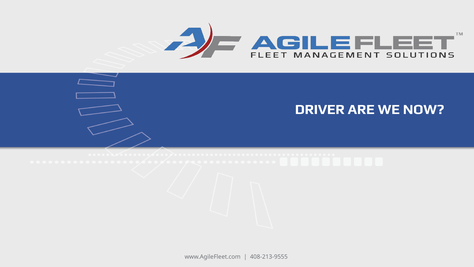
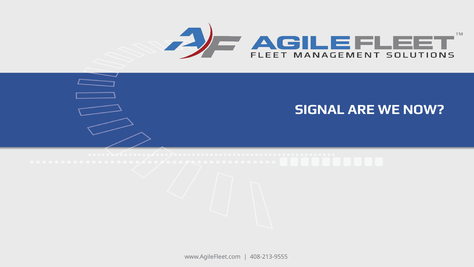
DRIVER: DRIVER -> SIGNAL
